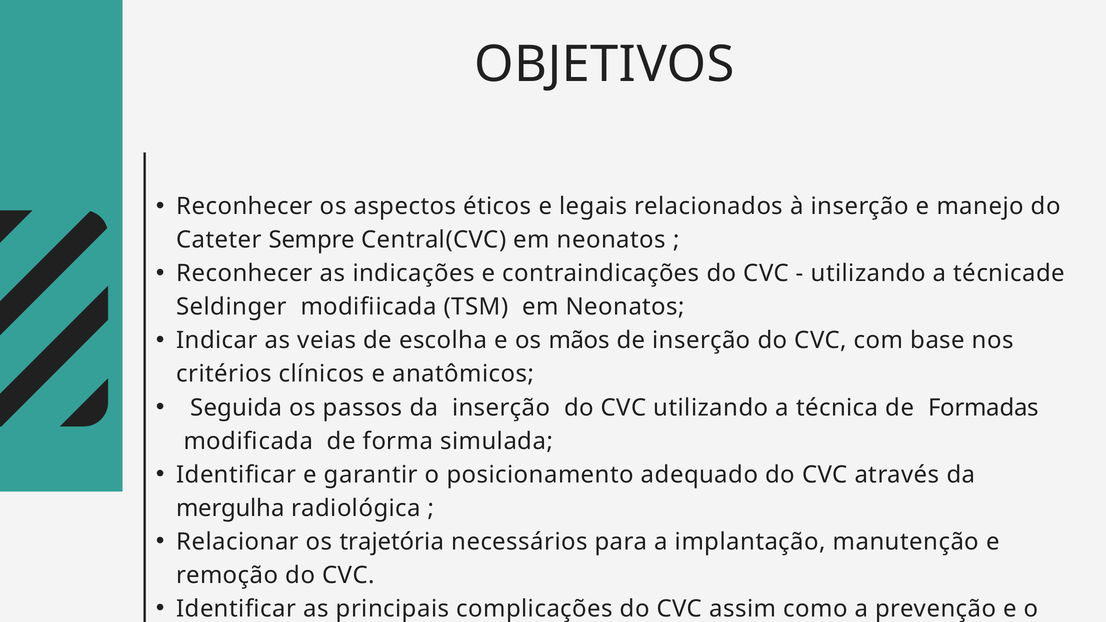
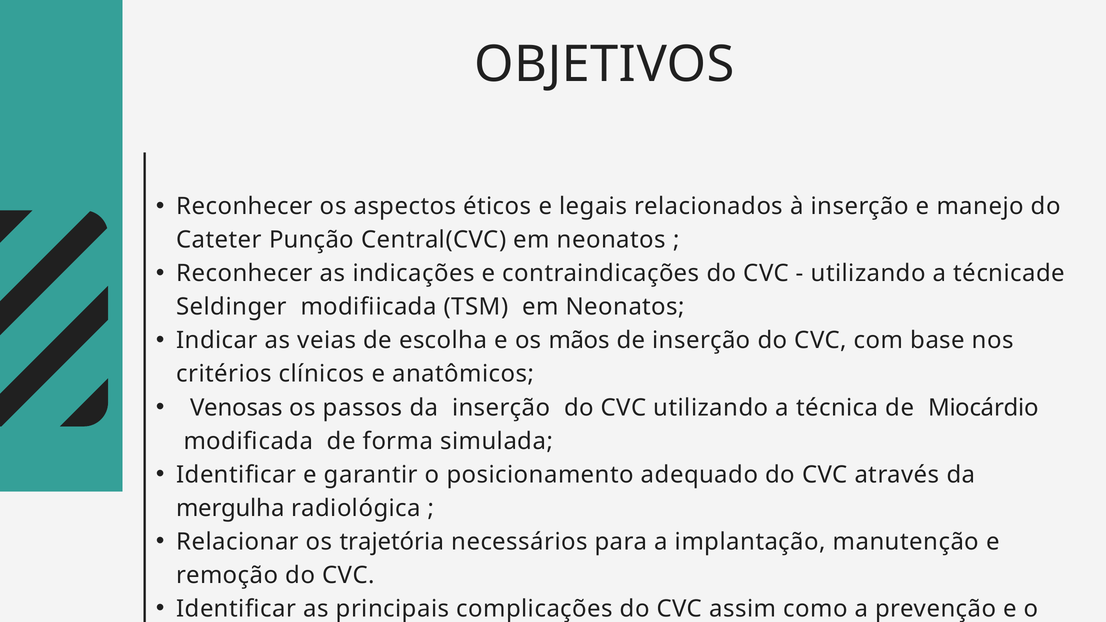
Sempre: Sempre -> Punção
Seguida: Seguida -> Venosas
Formadas: Formadas -> Miocárdio
